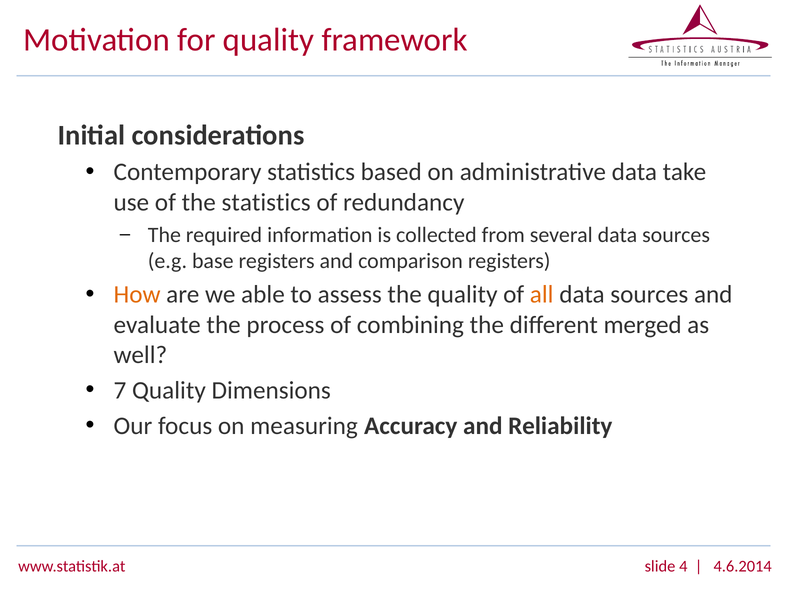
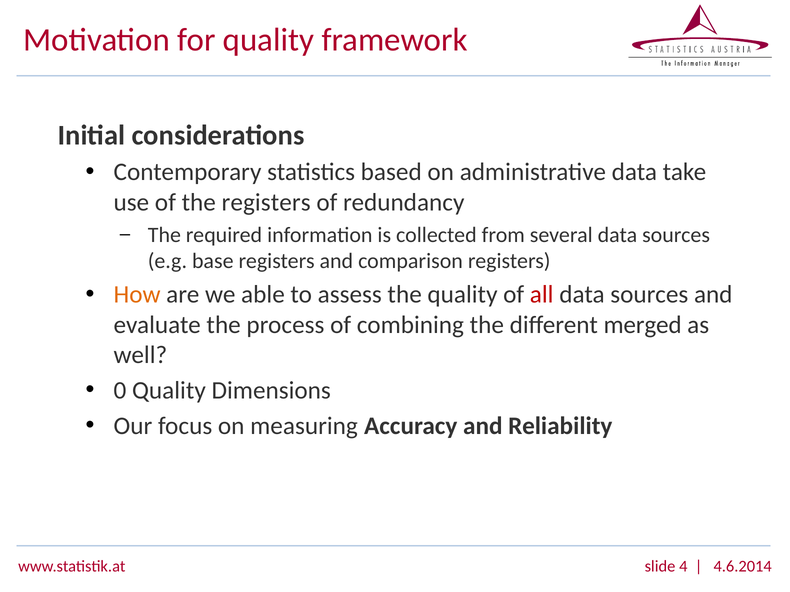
the statistics: statistics -> registers
all colour: orange -> red
7: 7 -> 0
